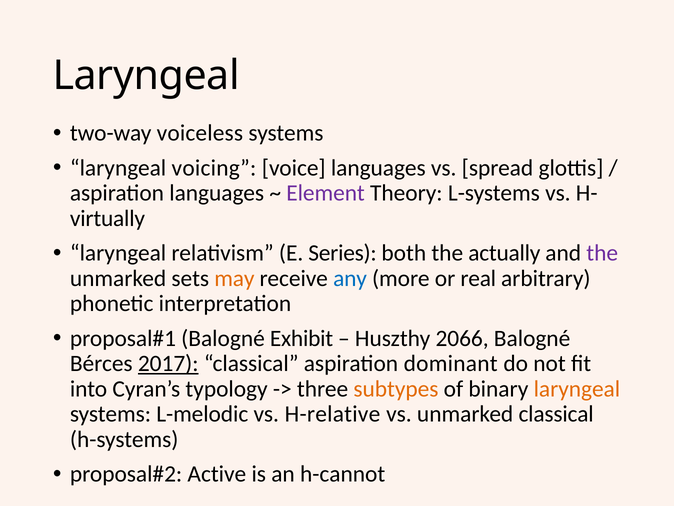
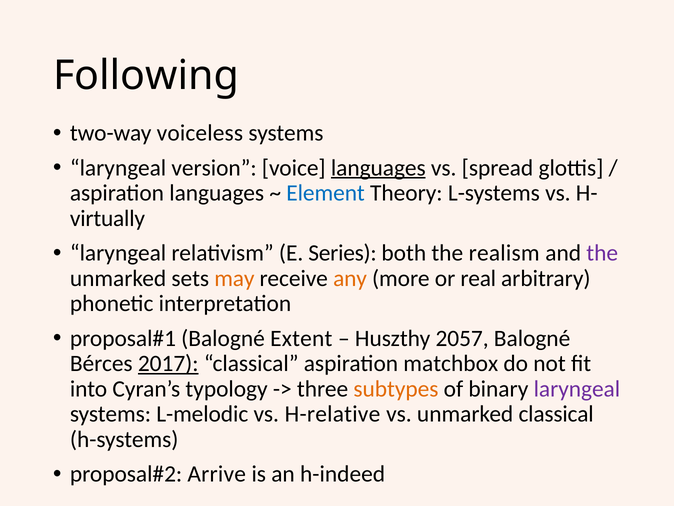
Laryngeal at (146, 75): Laryngeal -> Following
voicing: voicing -> version
languages at (378, 168) underline: none -> present
Element colour: purple -> blue
actually: actually -> realism
any colour: blue -> orange
Exhibit: Exhibit -> Extent
2066: 2066 -> 2057
dominant: dominant -> matchbox
laryngeal at (577, 389) colour: orange -> purple
Active: Active -> Arrive
h-cannot: h-cannot -> h-indeed
